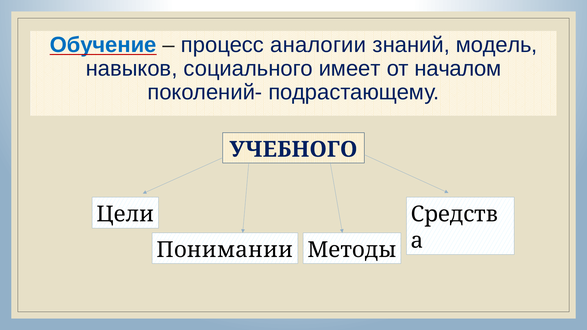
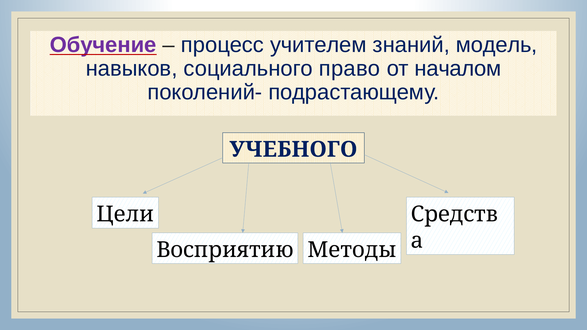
Обучение colour: blue -> purple
аналогии: аналогии -> учителем
имеет: имеет -> право
Понимании: Понимании -> Восприятию
